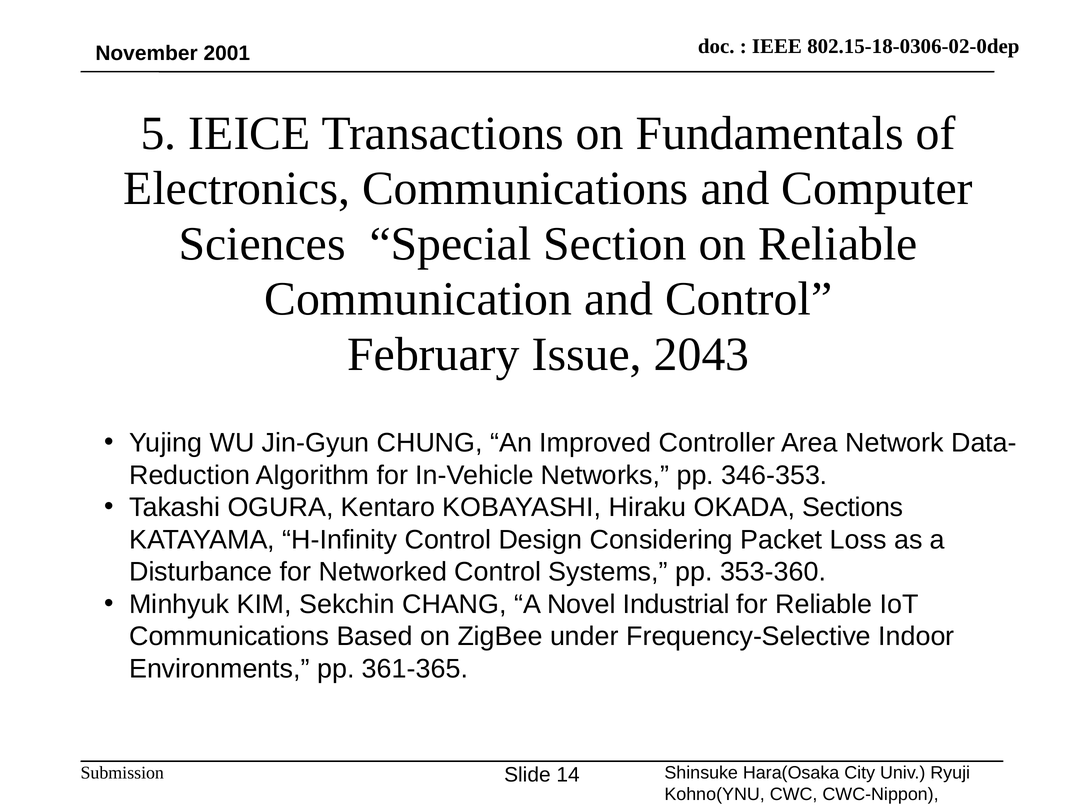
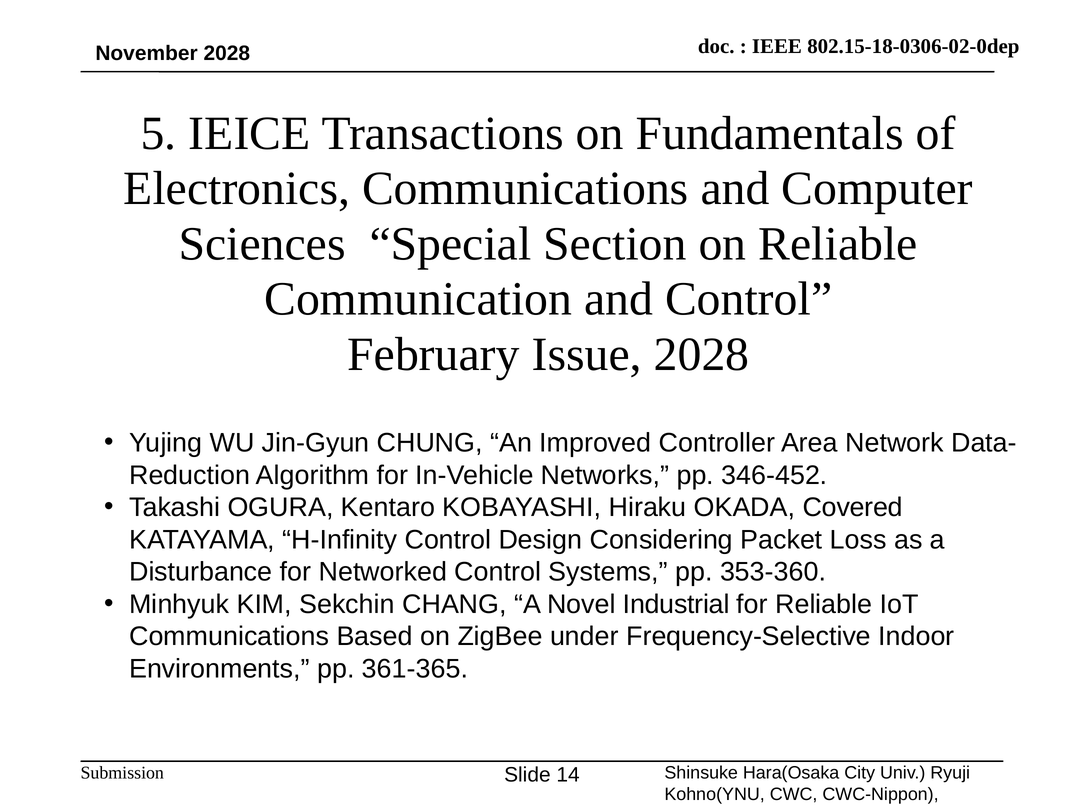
November 2001: 2001 -> 2028
Issue 2043: 2043 -> 2028
346-353: 346-353 -> 346-452
Sections: Sections -> Covered
